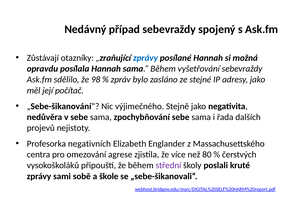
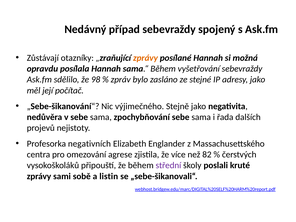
zprávy at (145, 58) colour: blue -> orange
80: 80 -> 82
škole: škole -> listin
